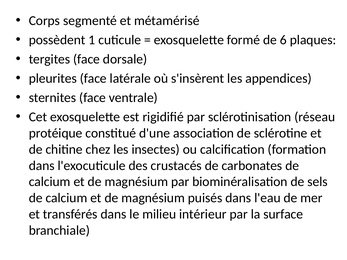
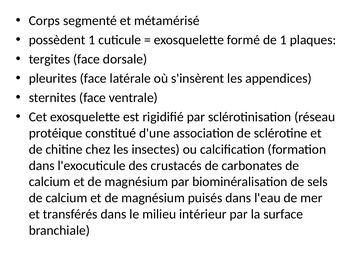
de 6: 6 -> 1
